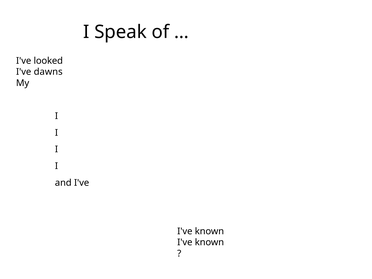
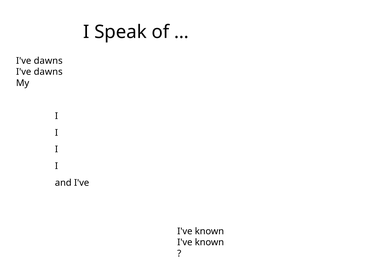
looked at (48, 61): looked -> dawns
